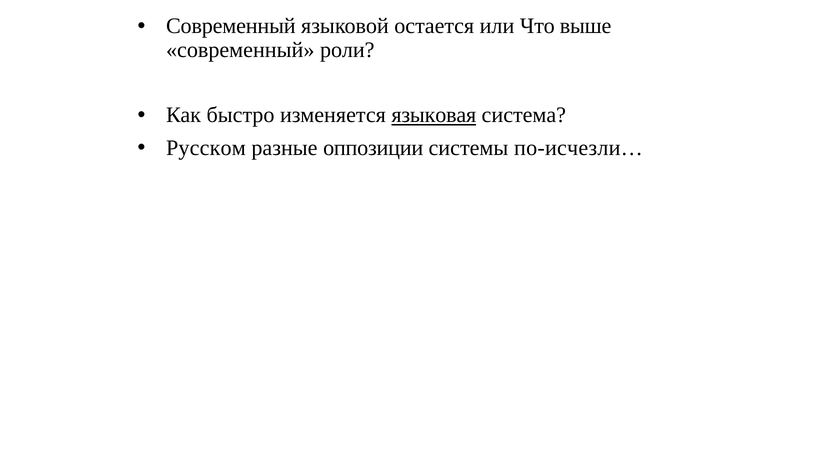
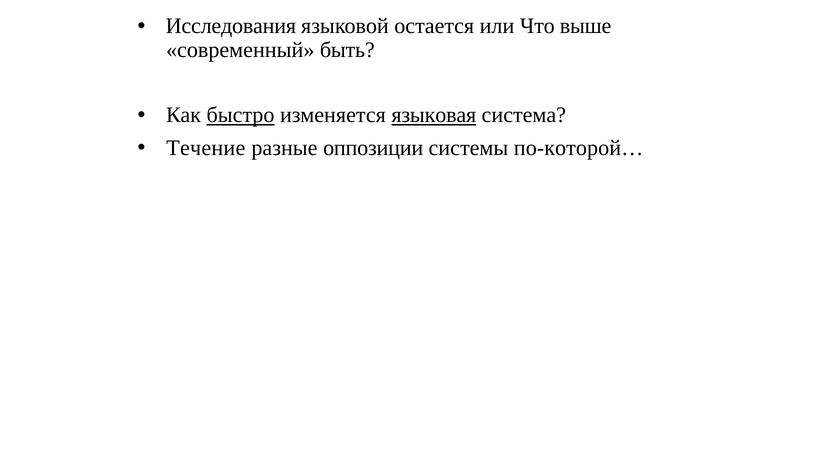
Современный at (231, 26): Современный -> Исследования
роли: роли -> быть
быстро underline: none -> present
Русском: Русском -> Течение
по-исчезли…: по-исчезли… -> по-которой…
